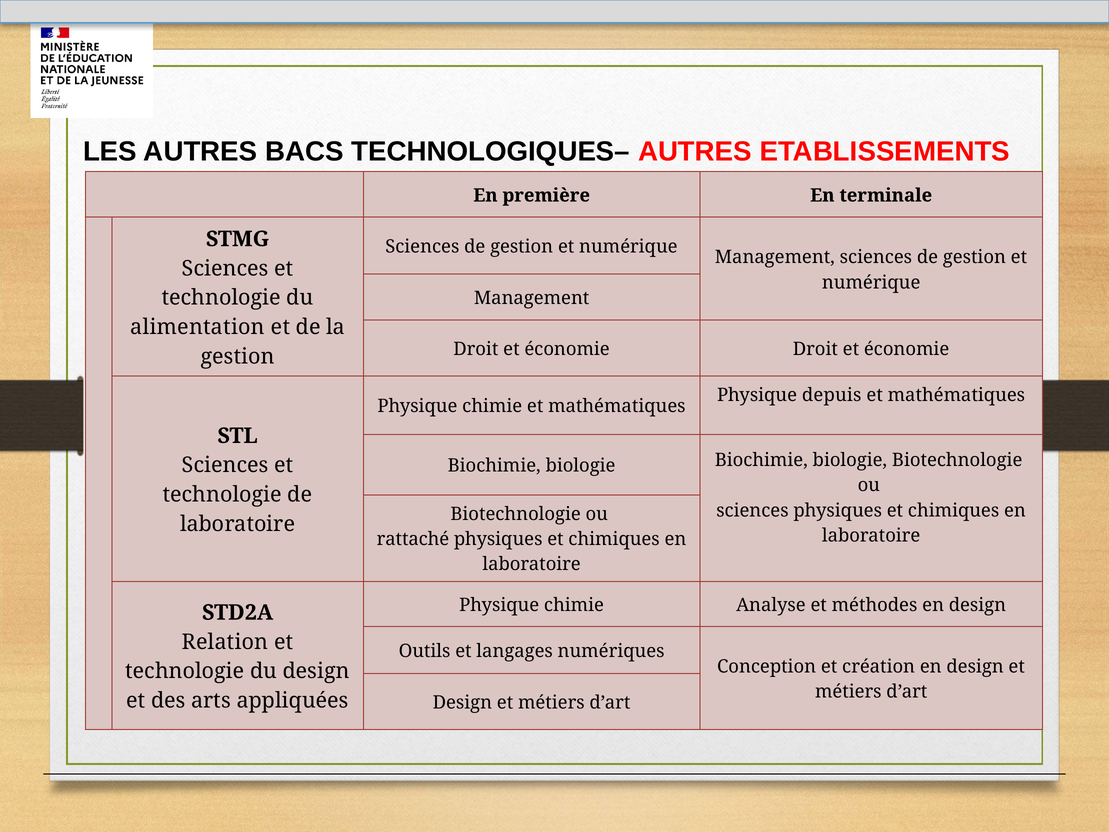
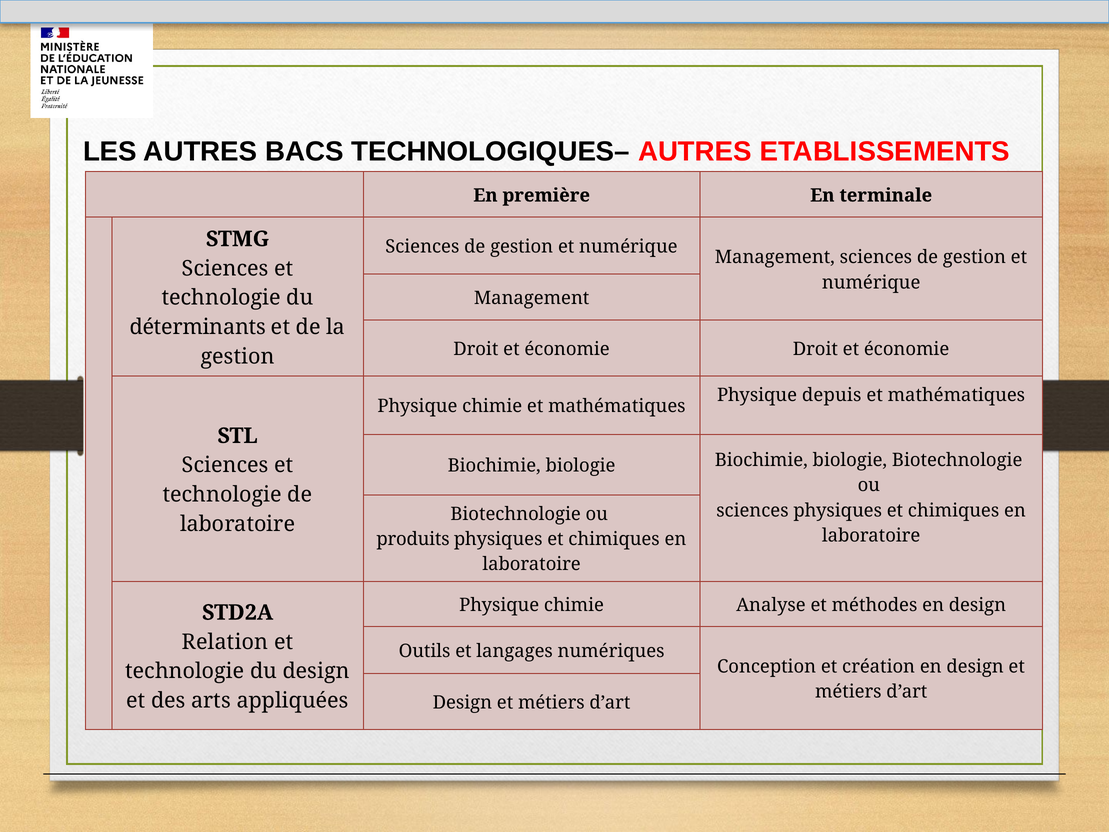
alimentation: alimentation -> déterminants
rattaché: rattaché -> produits
